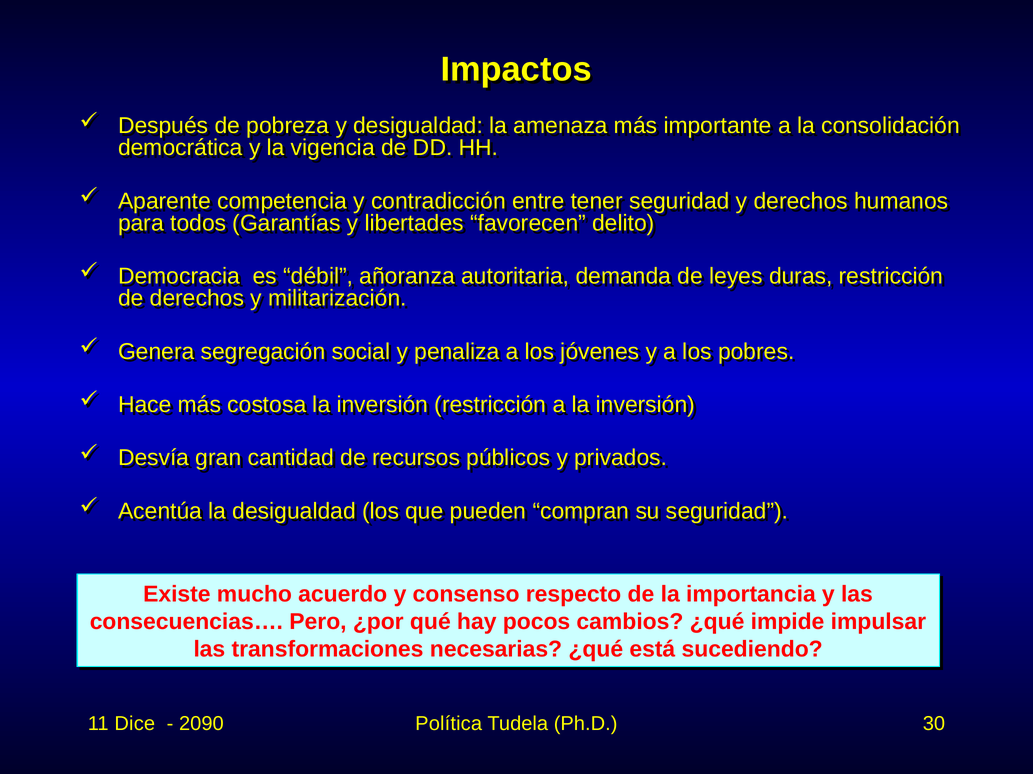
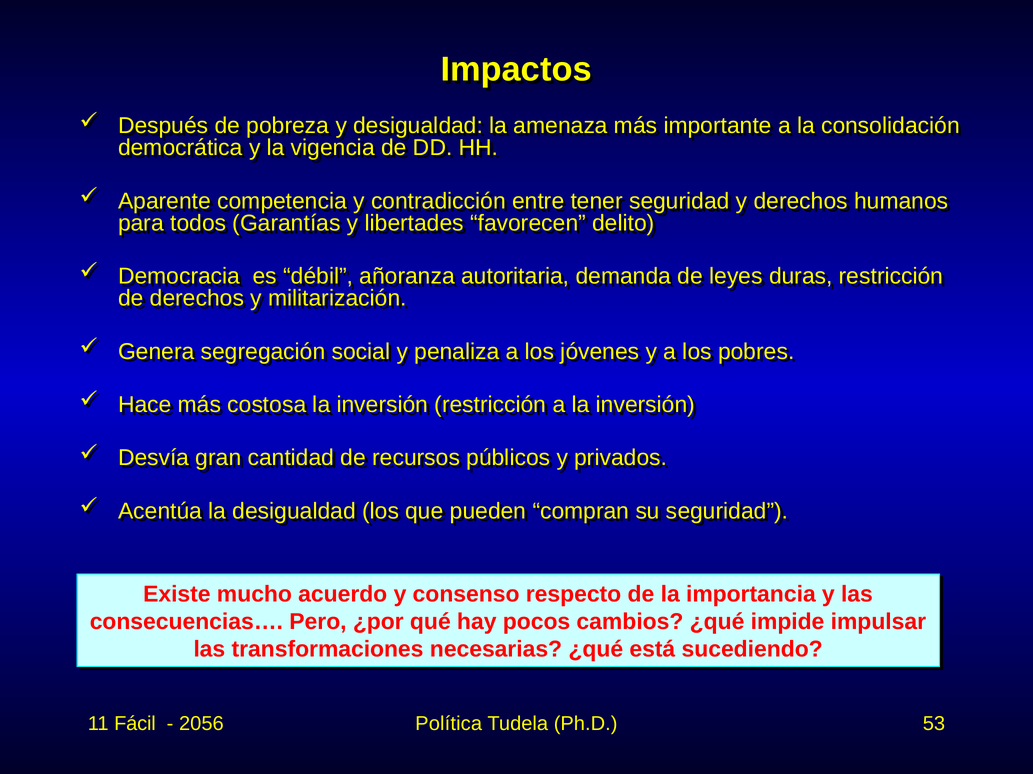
Dice: Dice -> Fácil
2090: 2090 -> 2056
30: 30 -> 53
